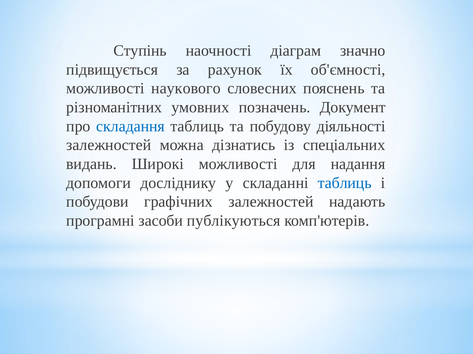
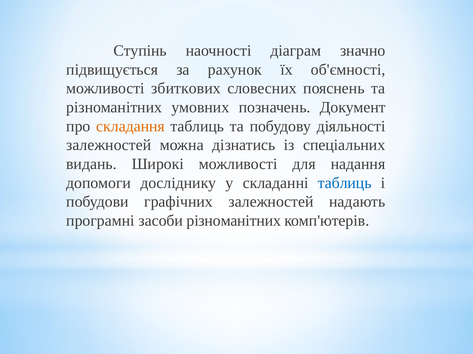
наукового: наукового -> збиткових
складання colour: blue -> orange
засоби публікуються: публікуються -> різноманітних
